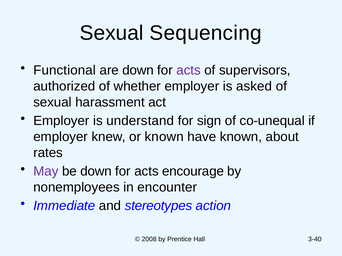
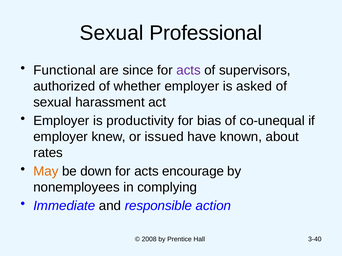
Sequencing: Sequencing -> Professional
are down: down -> since
understand: understand -> productivity
sign: sign -> bias
or known: known -> issued
May colour: purple -> orange
encounter: encounter -> complying
stereotypes: stereotypes -> responsible
